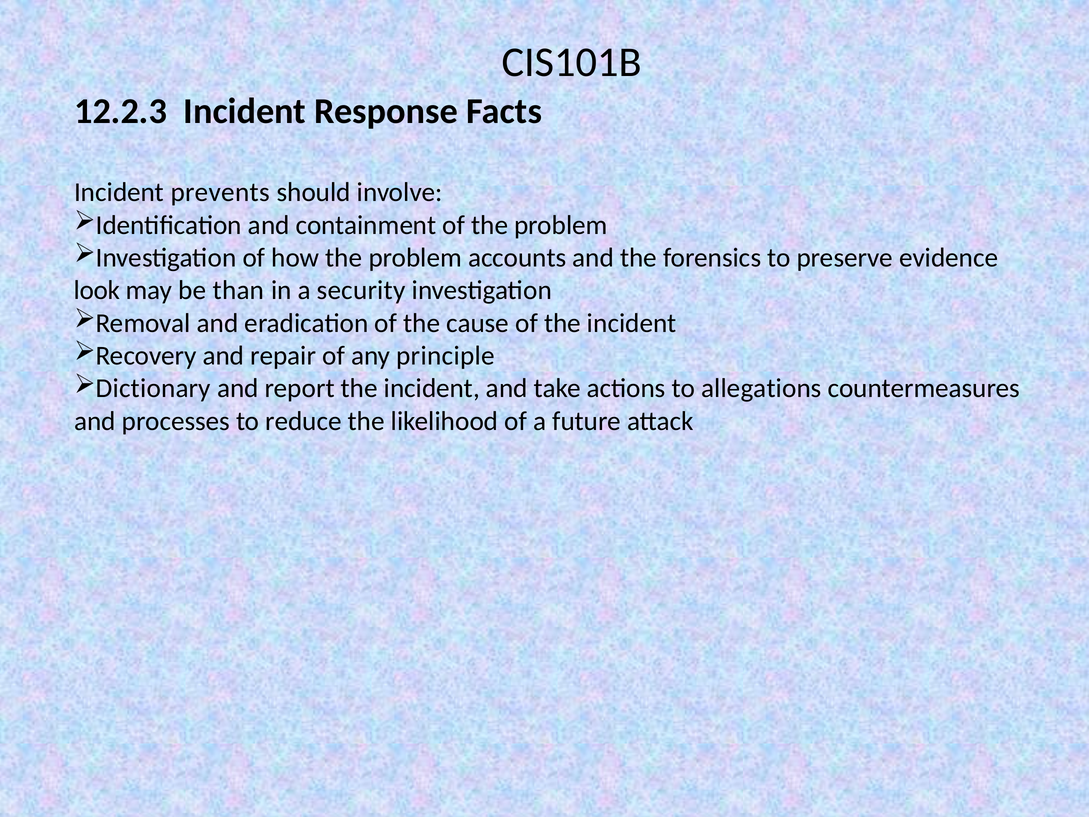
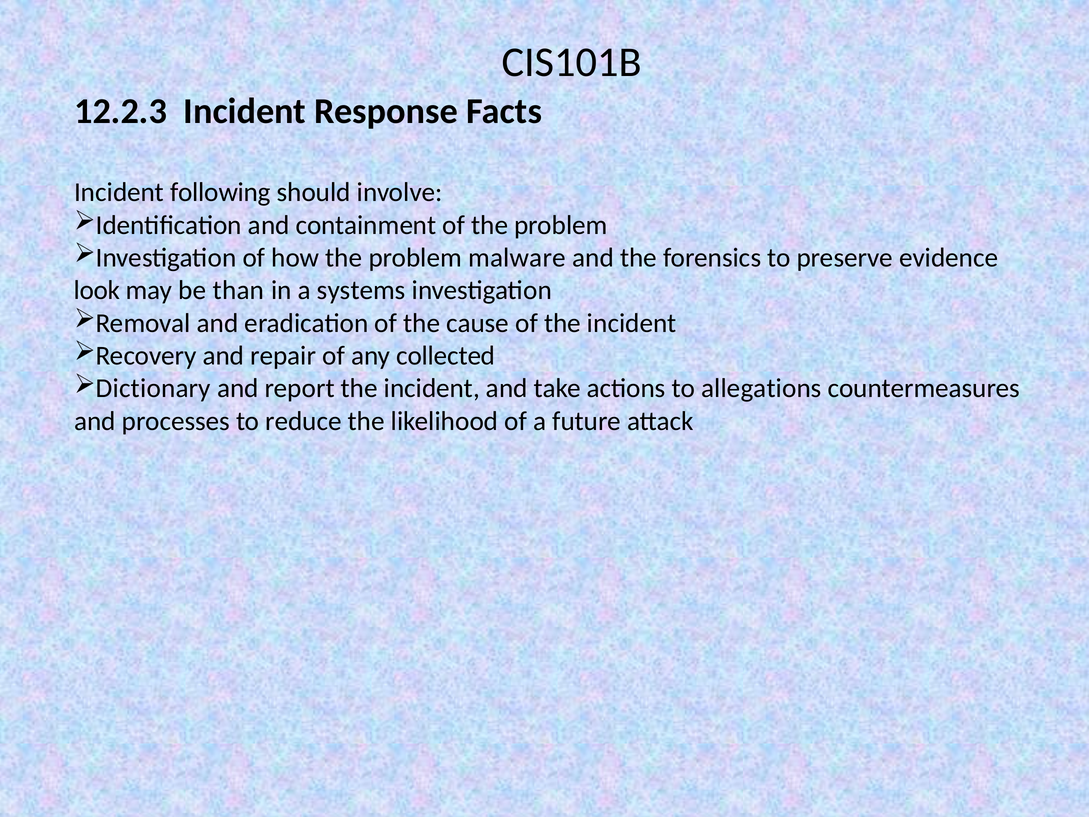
prevents: prevents -> following
accounts: accounts -> malware
security: security -> systems
principle: principle -> collected
